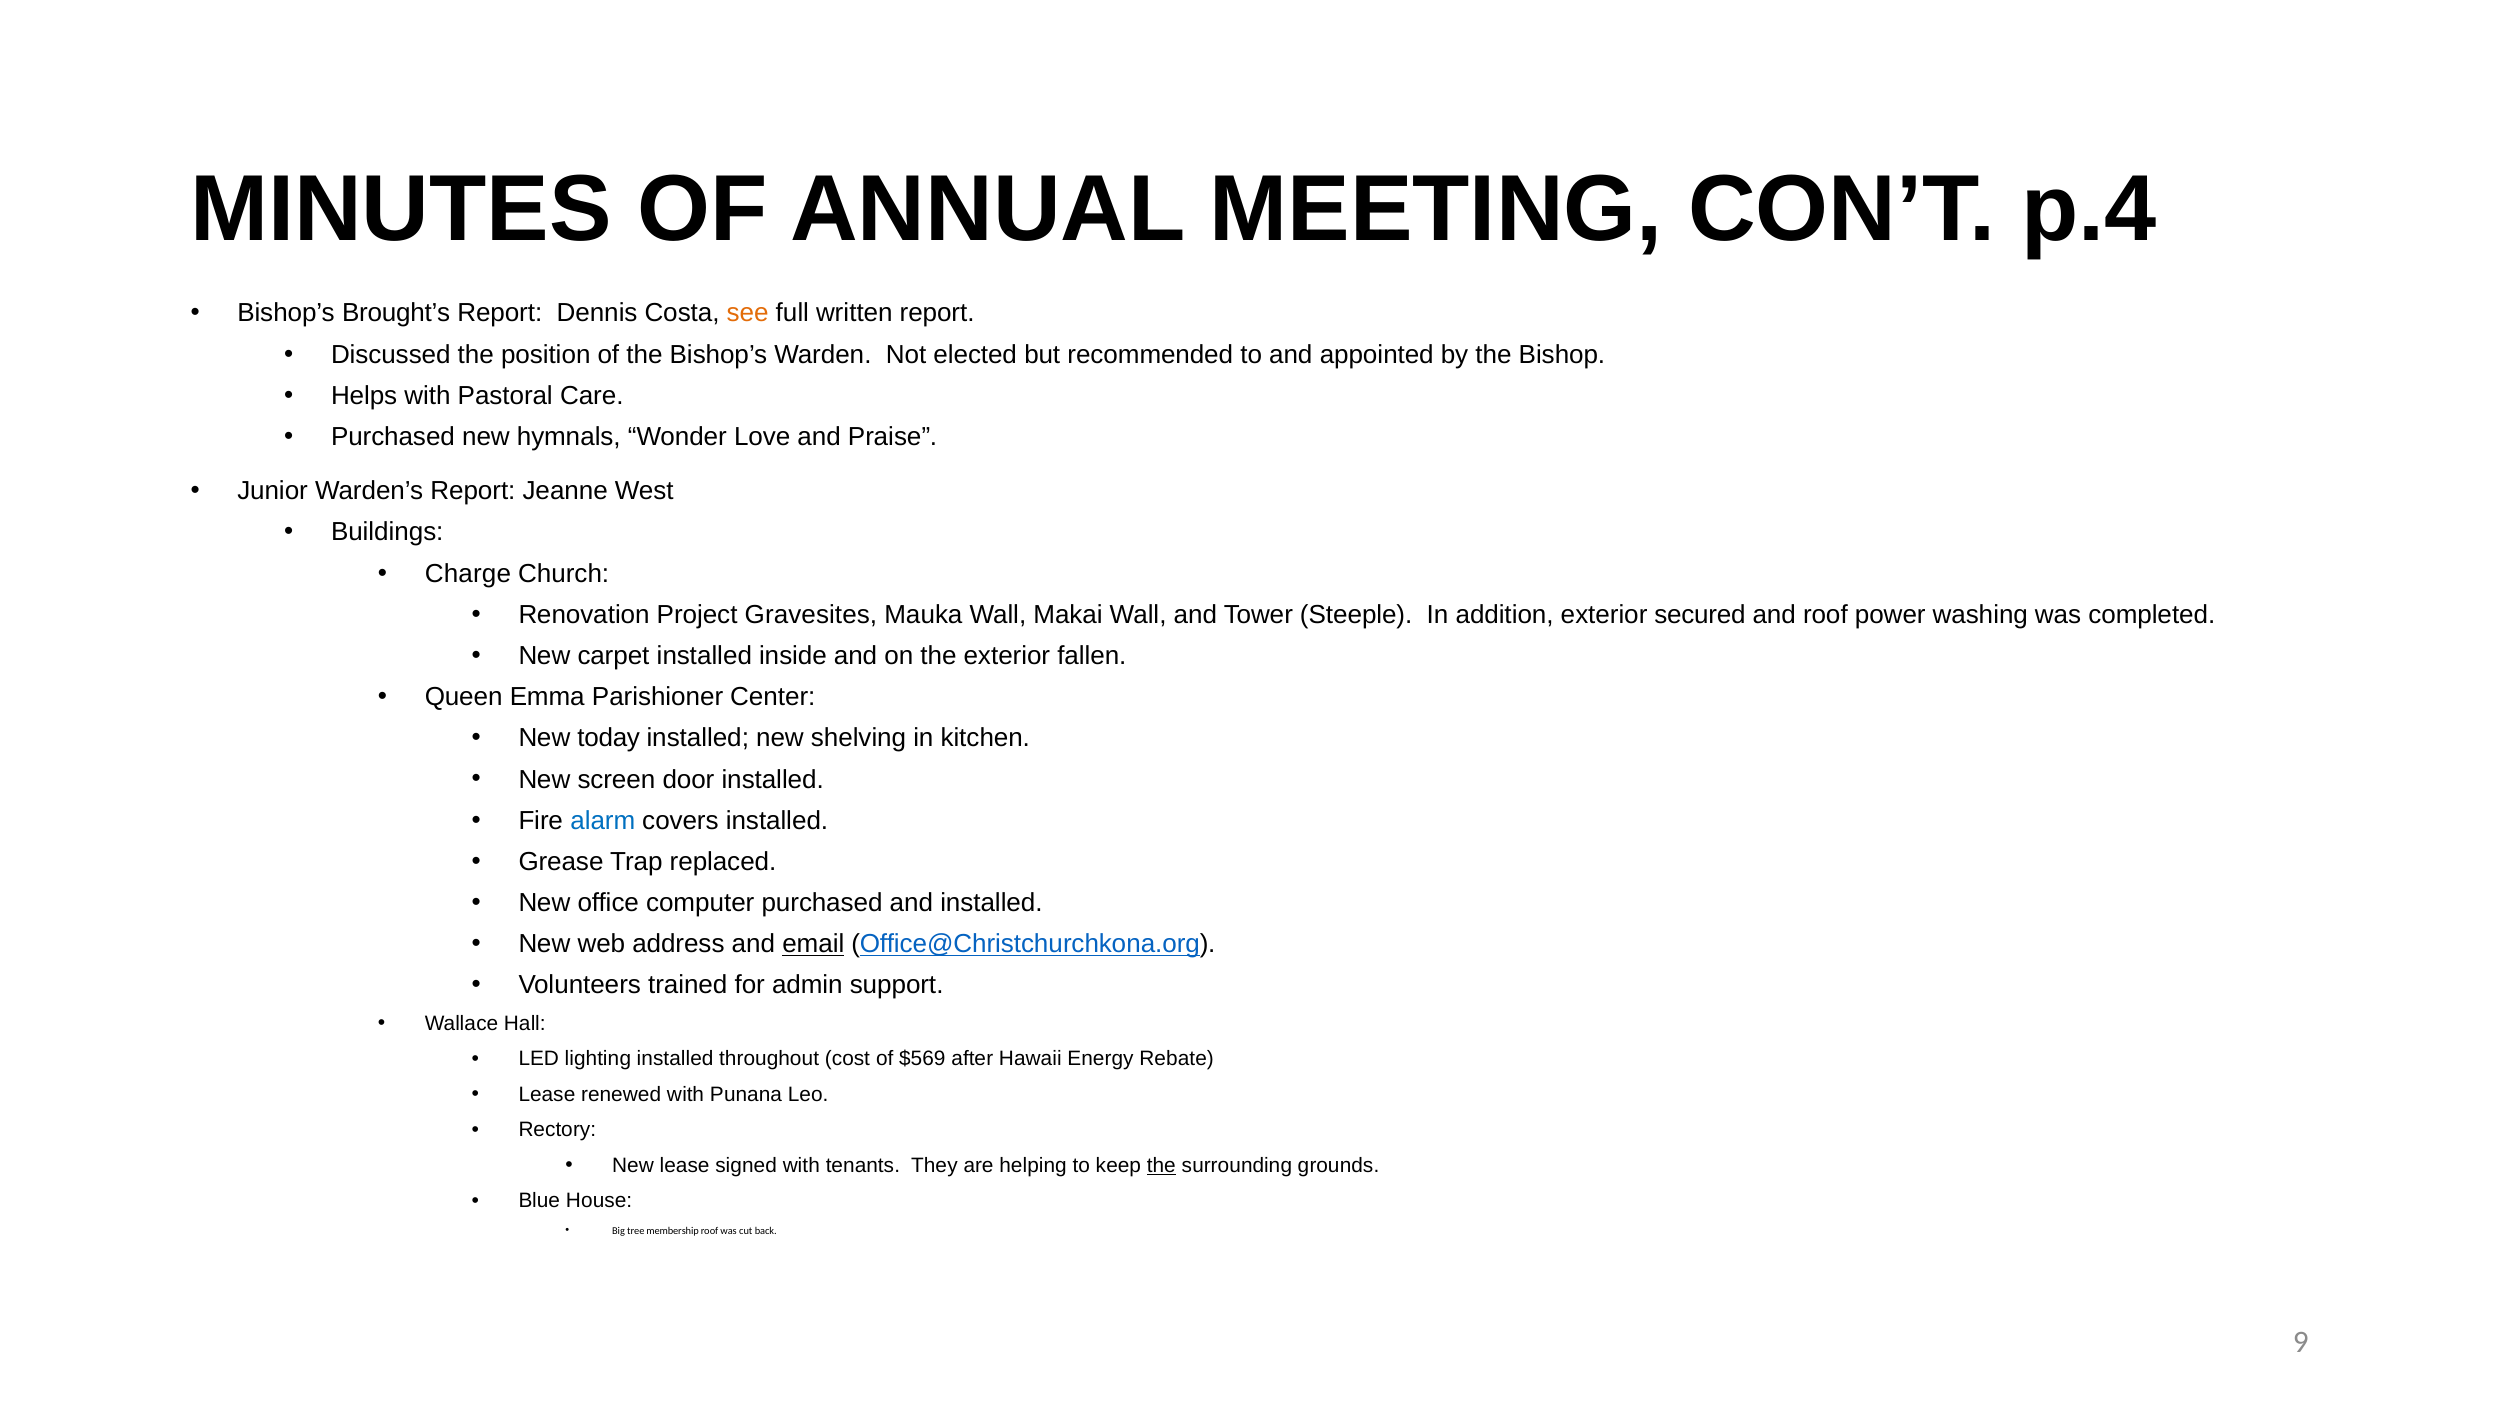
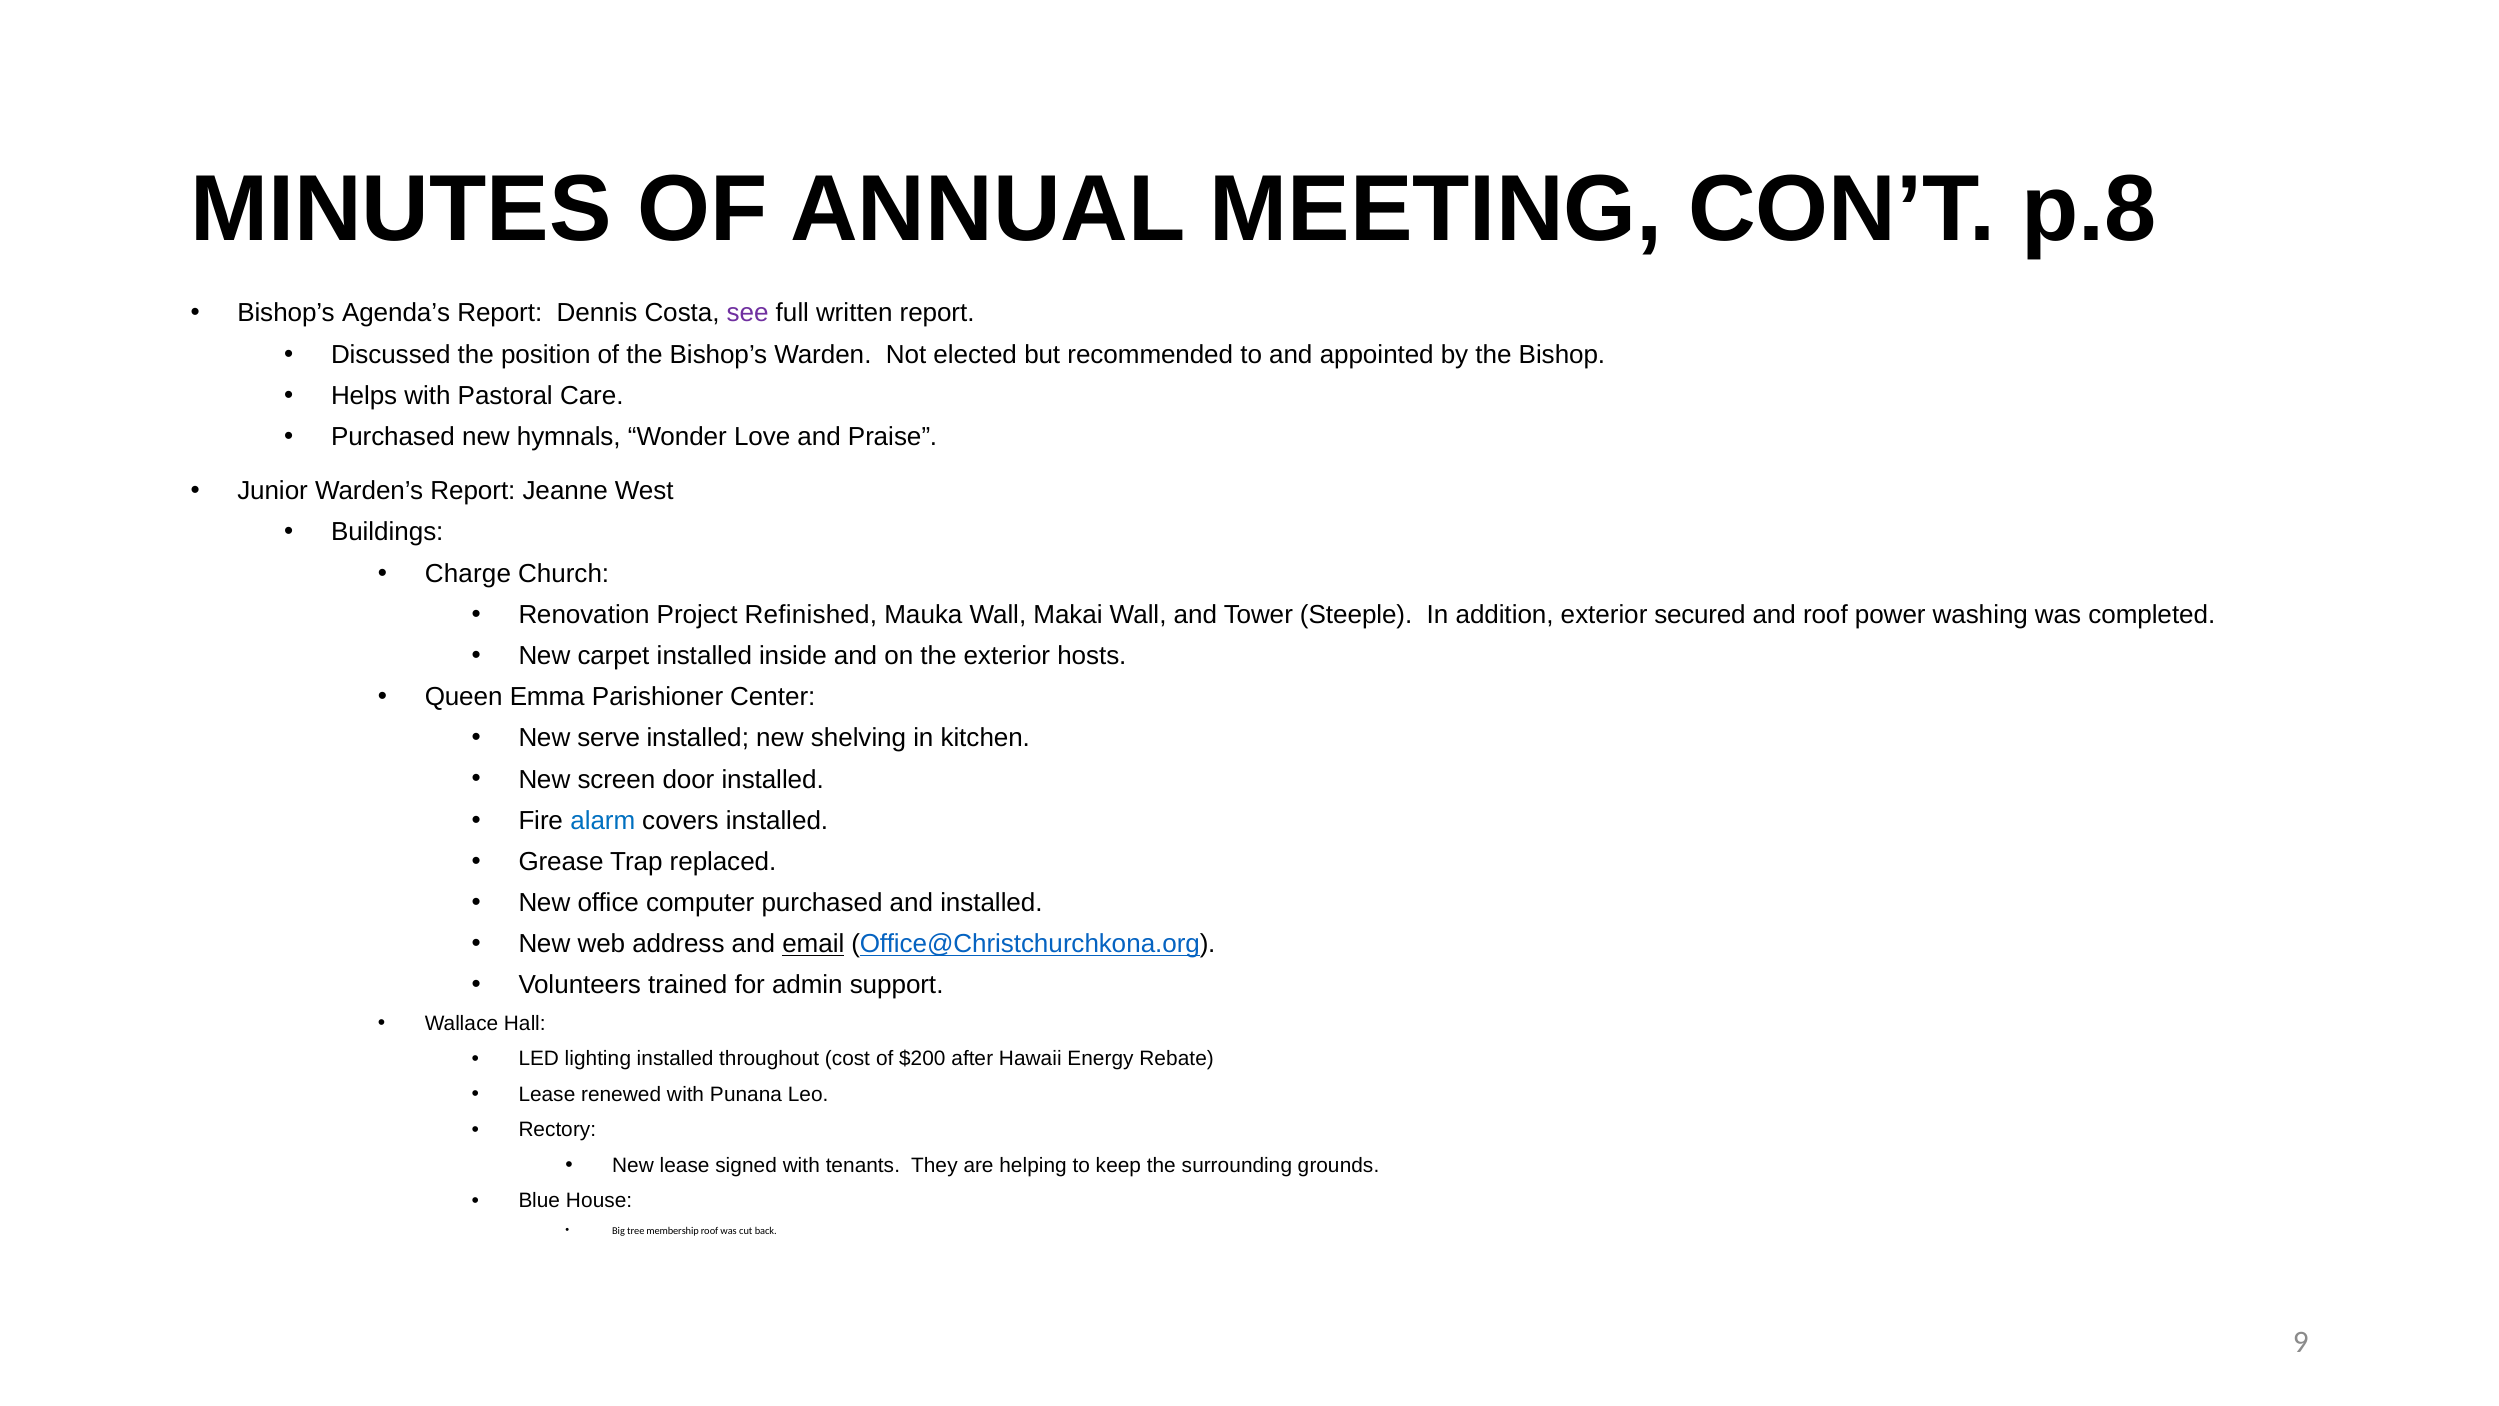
p.4: p.4 -> p.8
Brought’s: Brought’s -> Agenda’s
see colour: orange -> purple
Gravesites: Gravesites -> Refinished
fallen: fallen -> hosts
today: today -> serve
$569: $569 -> $200
the at (1161, 1165) underline: present -> none
